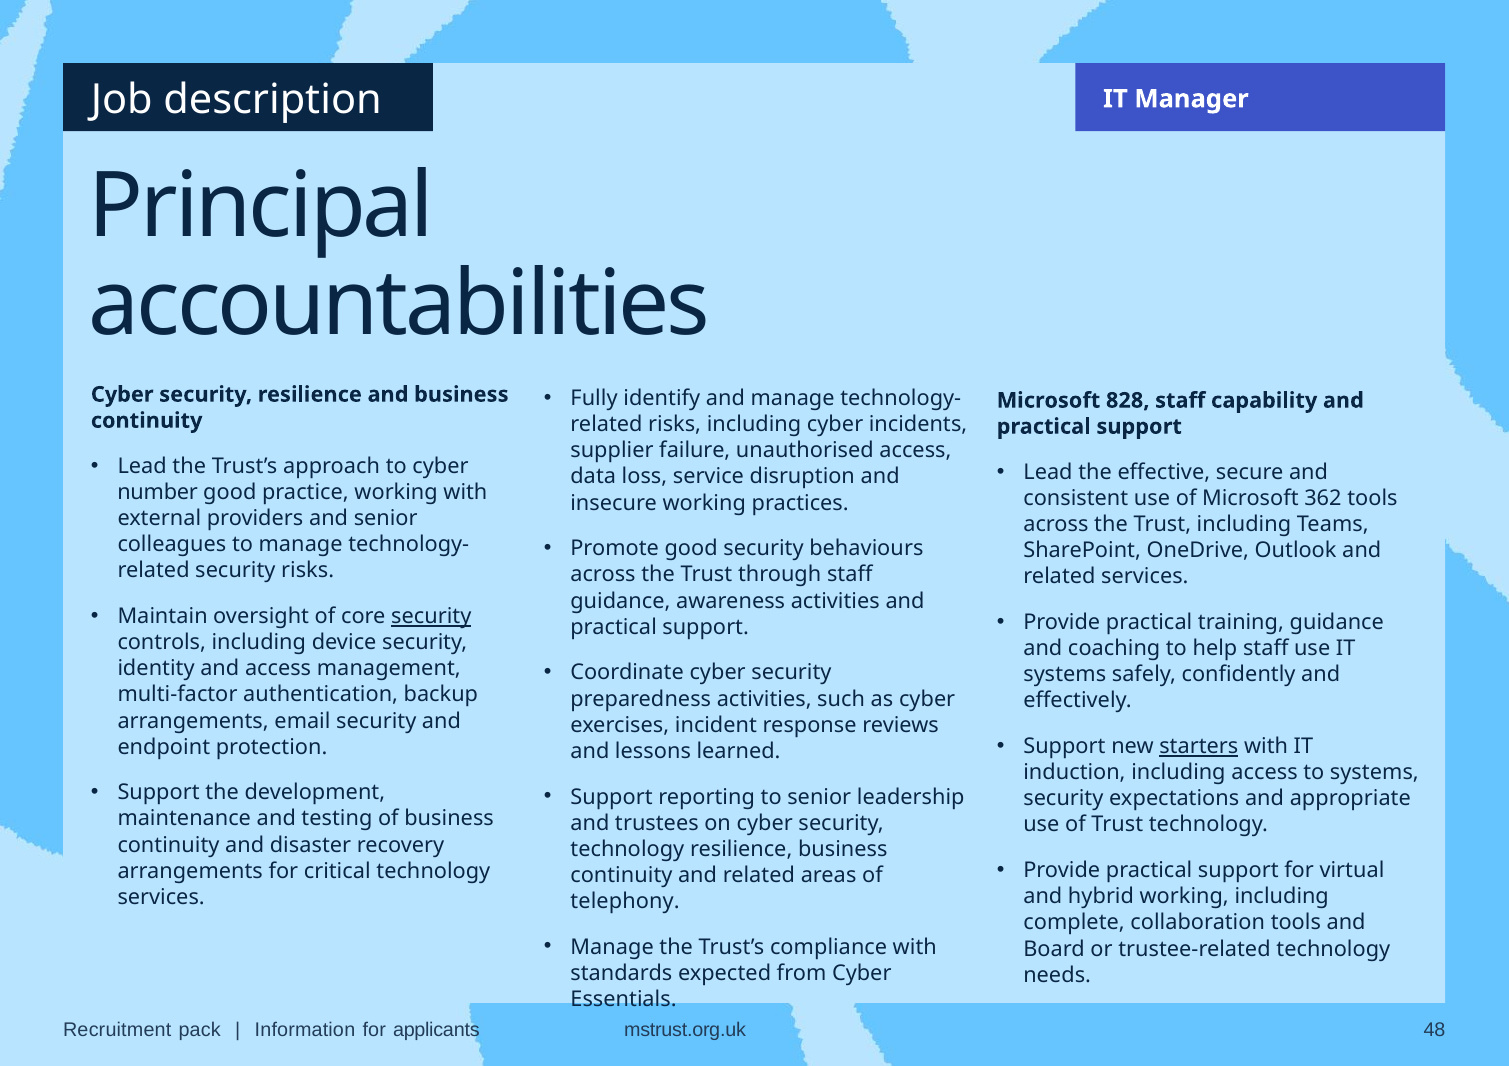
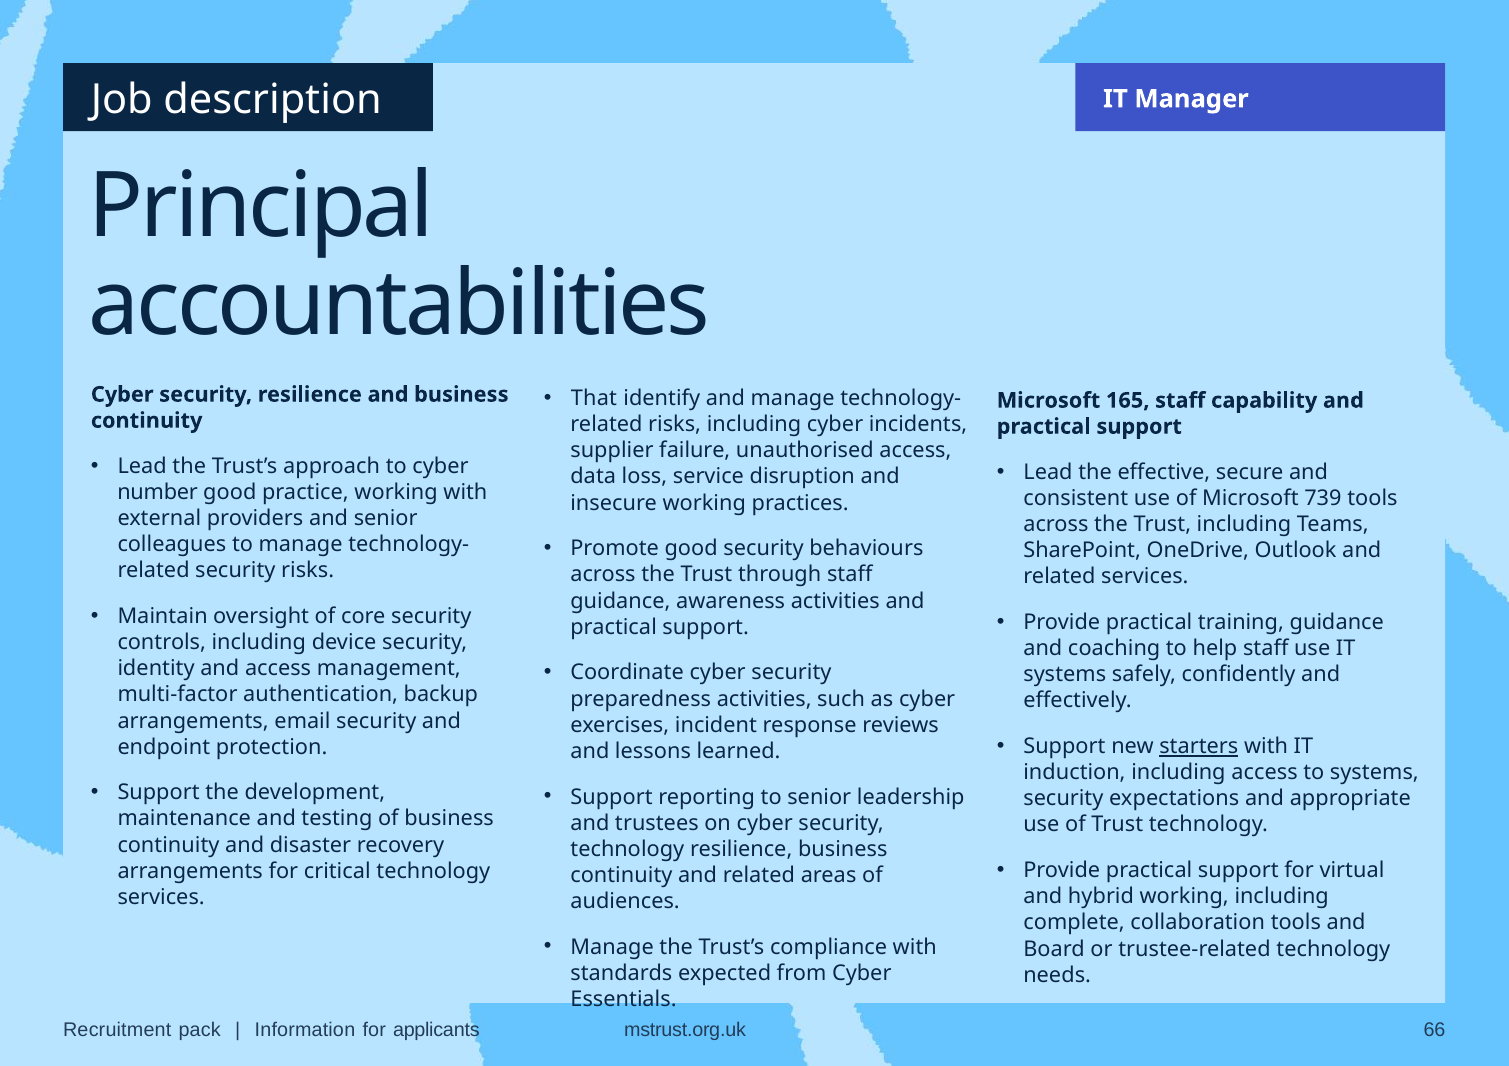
Fully: Fully -> That
828: 828 -> 165
362: 362 -> 739
security at (431, 617) underline: present -> none
telephony: telephony -> audiences
48: 48 -> 66
